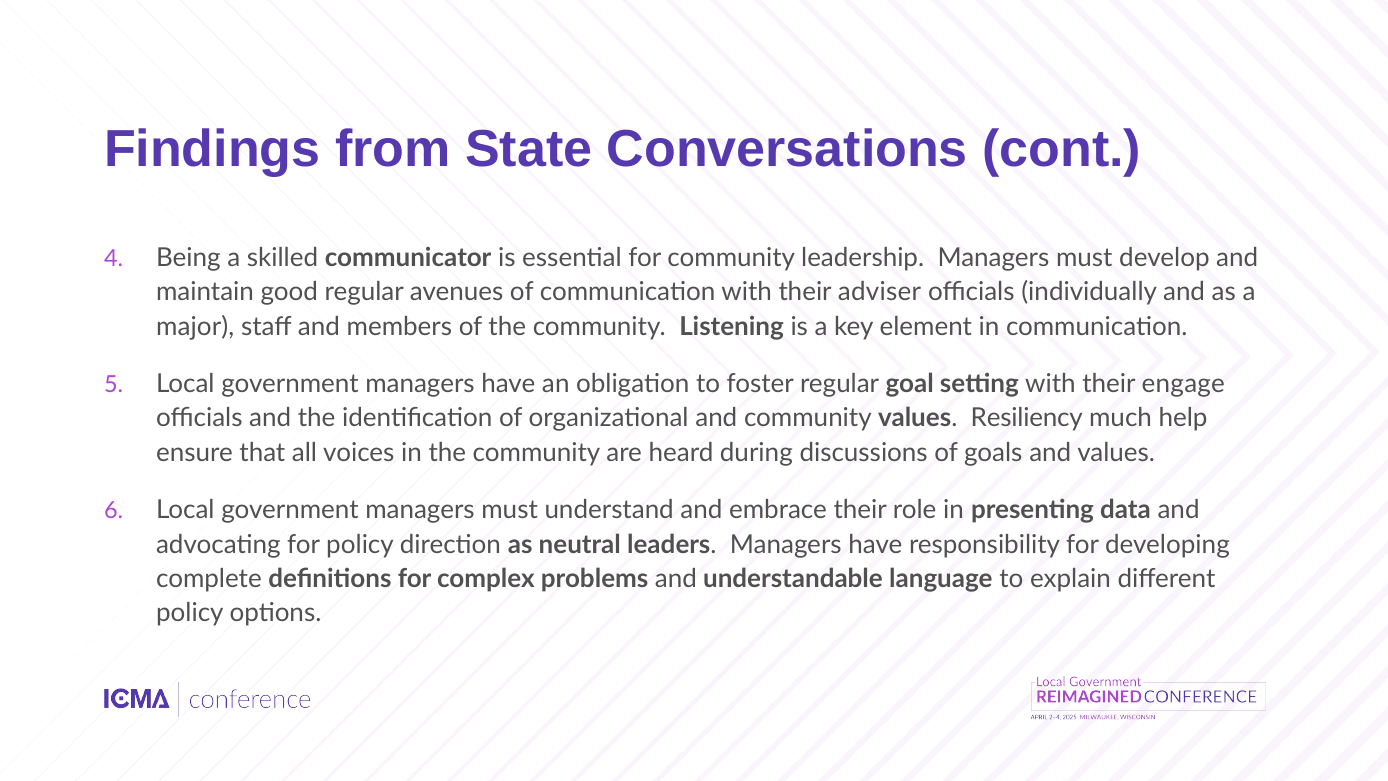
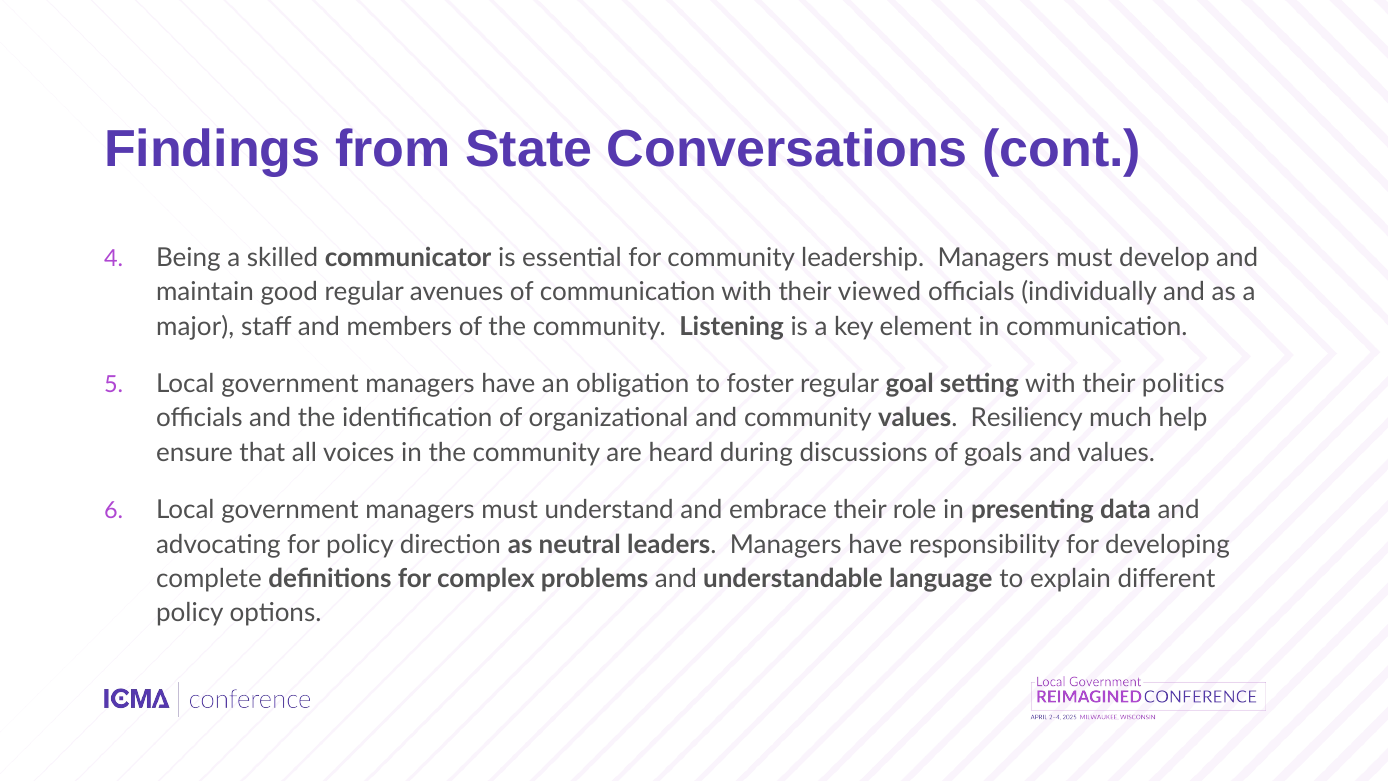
adviser: adviser -> viewed
engage: engage -> politics
